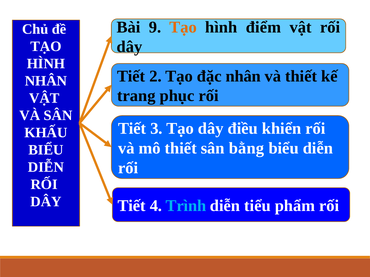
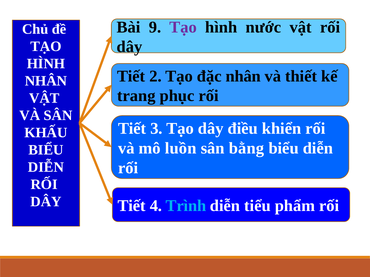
Tạo at (183, 27) colour: orange -> purple
điểm: điểm -> nước
mô thiết: thiết -> luồn
